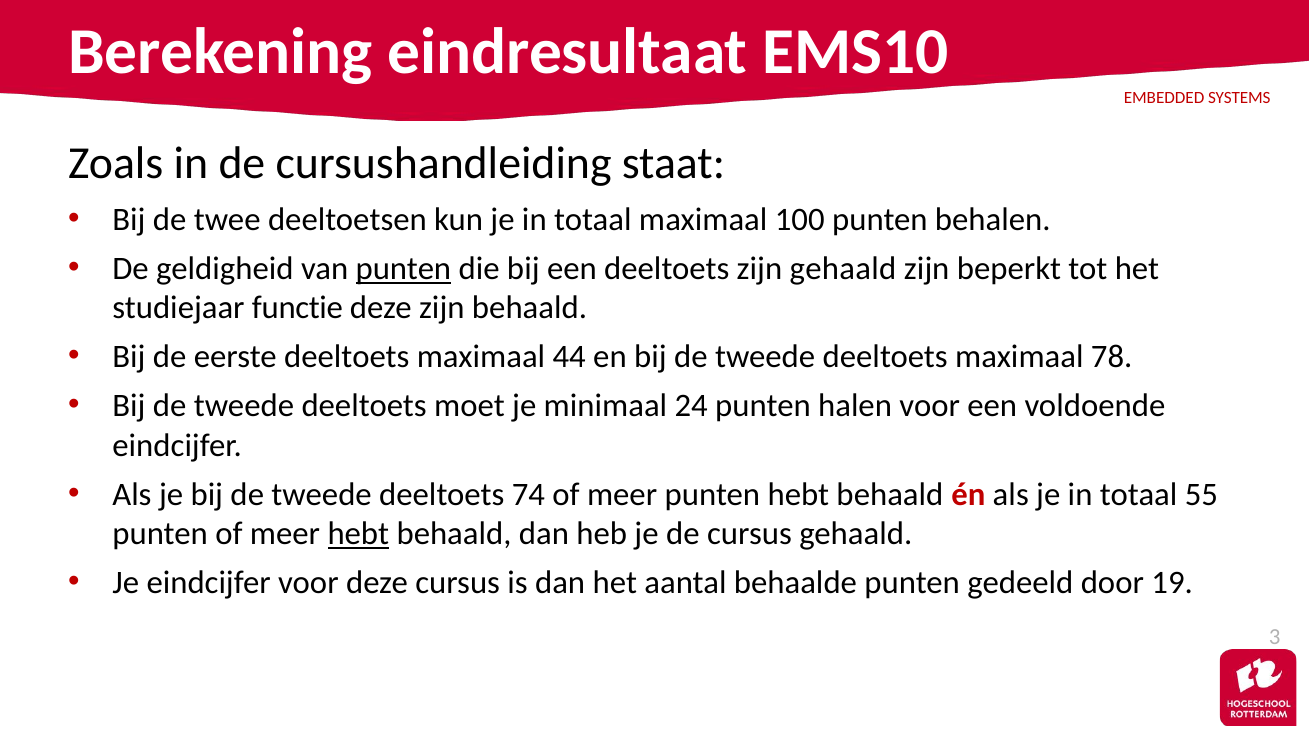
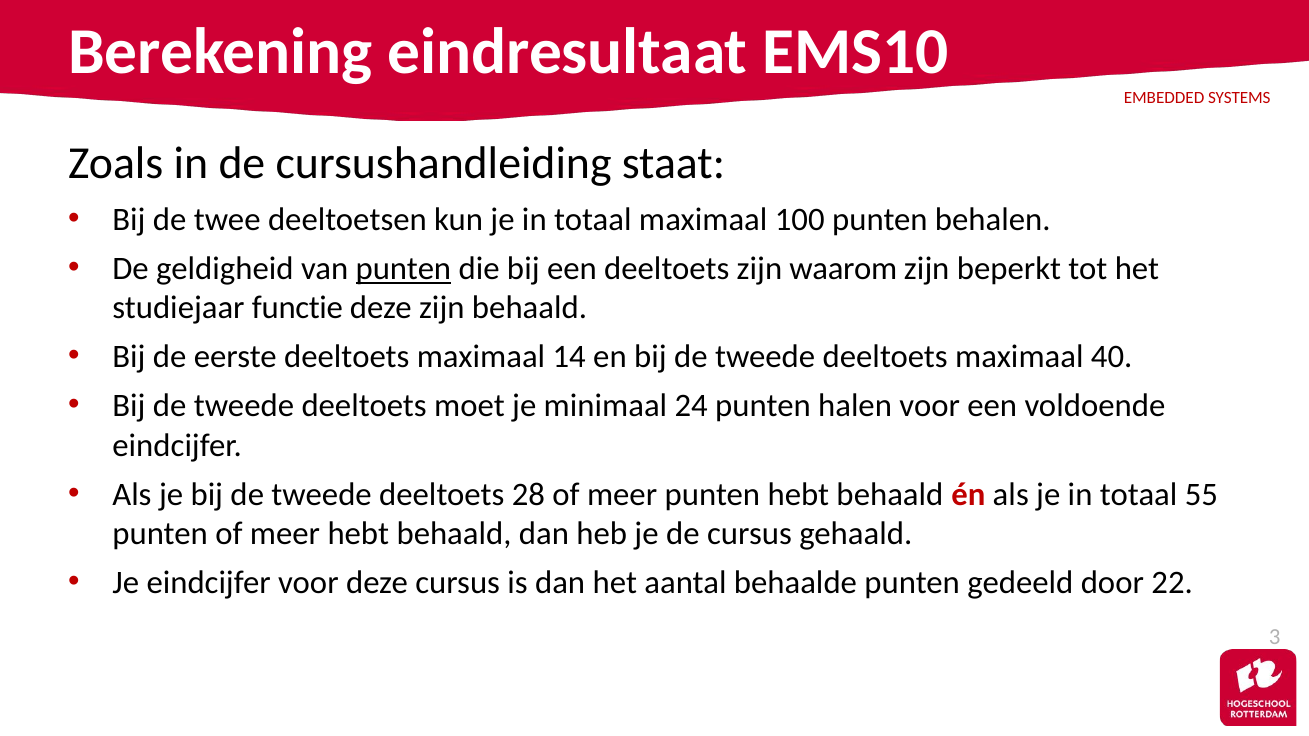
zijn gehaald: gehaald -> waarom
44: 44 -> 14
78: 78 -> 40
74: 74 -> 28
hebt at (358, 534) underline: present -> none
19: 19 -> 22
